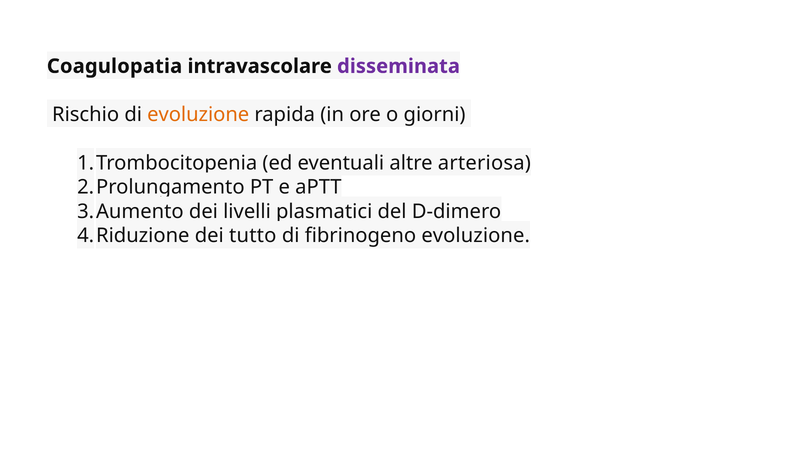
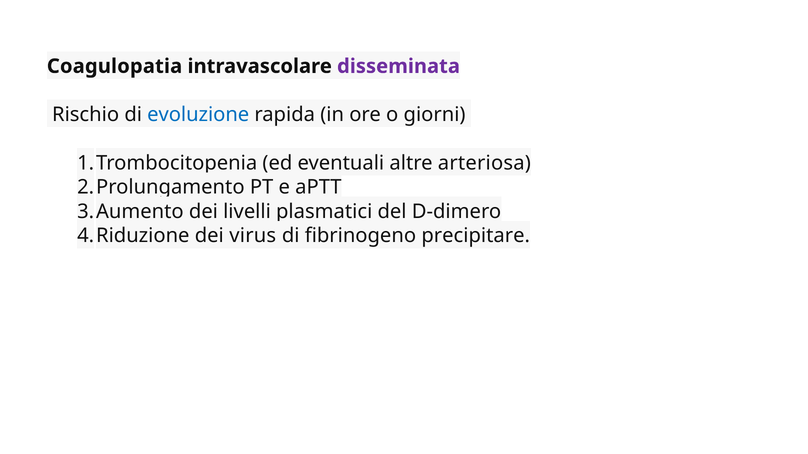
evoluzione at (198, 115) colour: orange -> blue
tutto: tutto -> virus
fibrinogeno evoluzione: evoluzione -> precipitare
